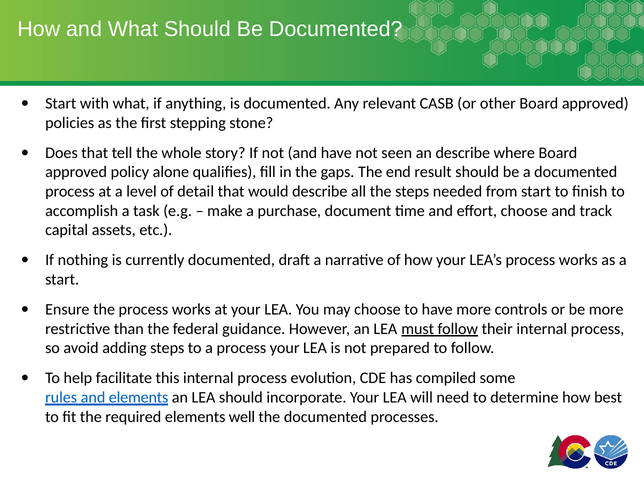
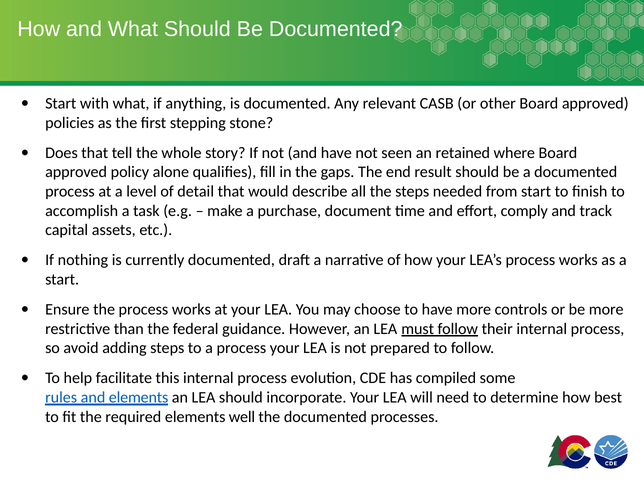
an describe: describe -> retained
effort choose: choose -> comply
